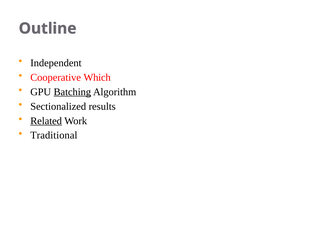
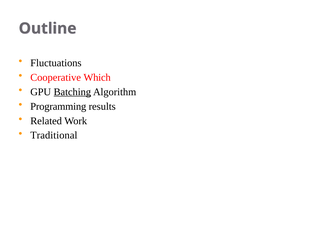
Independent: Independent -> Fluctuations
Sectionalized: Sectionalized -> Programming
Related underline: present -> none
